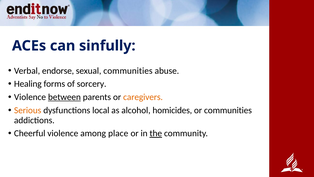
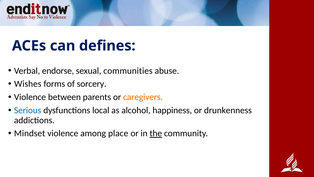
sinfully: sinfully -> defines
Healing: Healing -> Wishes
between underline: present -> none
Serious colour: orange -> blue
homicides: homicides -> happiness
or communities: communities -> drunkenness
Cheerful: Cheerful -> Mindset
